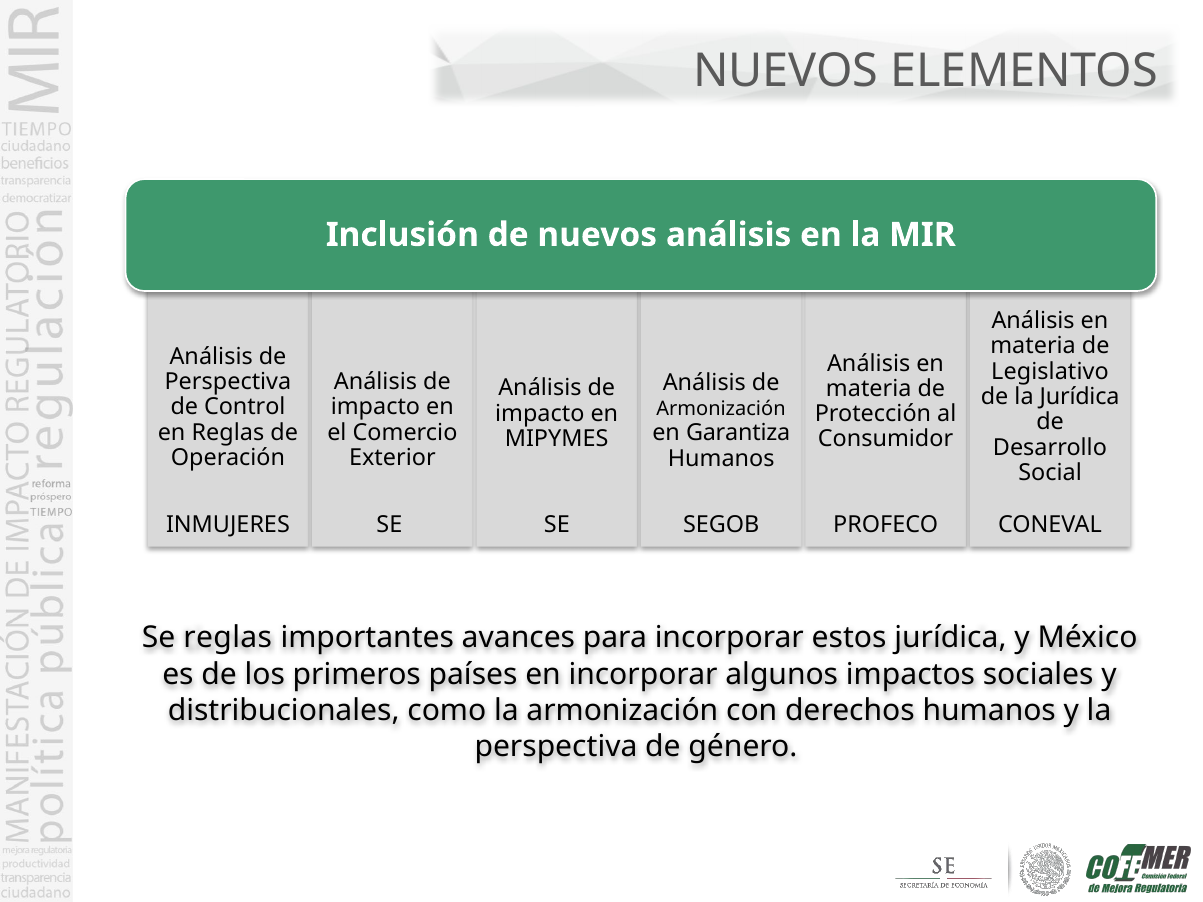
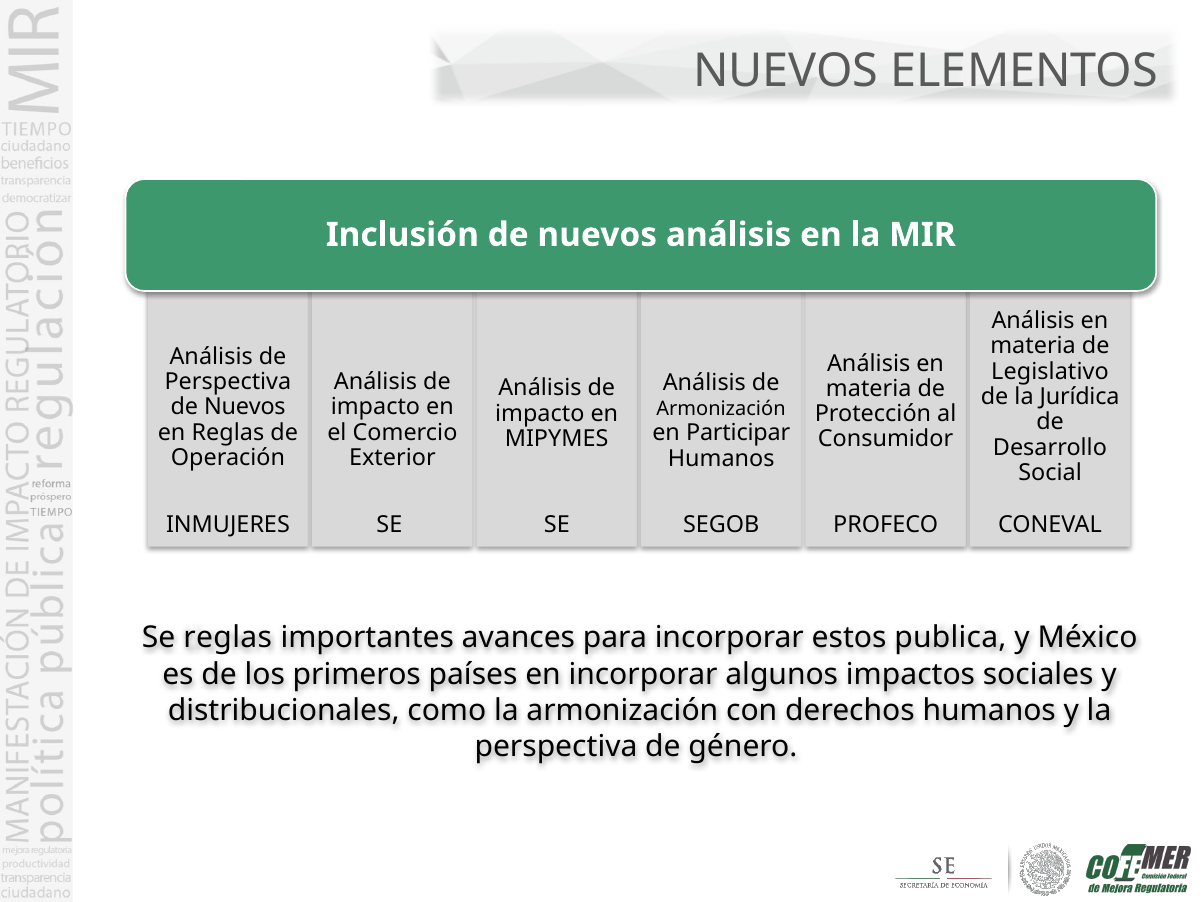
Control at (245, 407): Control -> Nuevos
Garantiza: Garantiza -> Participar
estos jurídica: jurídica -> publica
